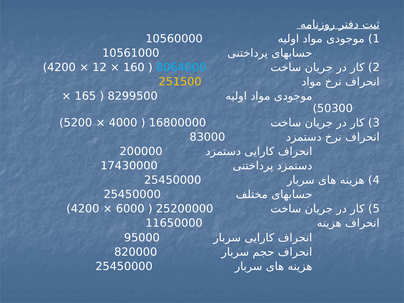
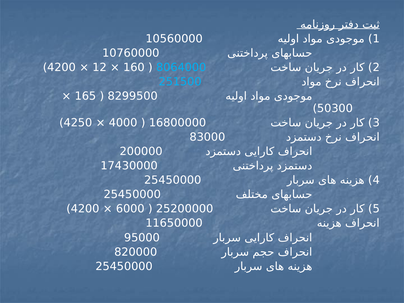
10561000: 10561000 -> 10760000
251500 colour: yellow -> light blue
5200: 5200 -> 4250
